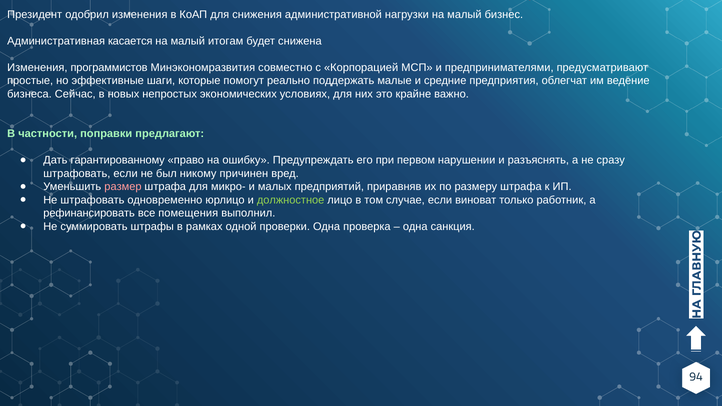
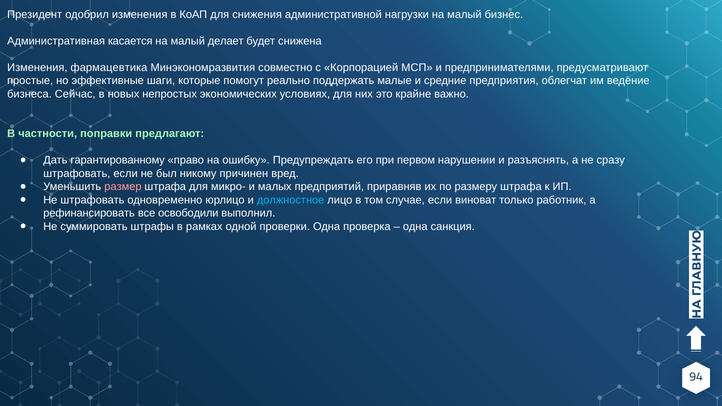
итогам: итогам -> делает
программистов: программистов -> фармацевтика
должностное colour: light green -> light blue
помещения: помещения -> освободили
